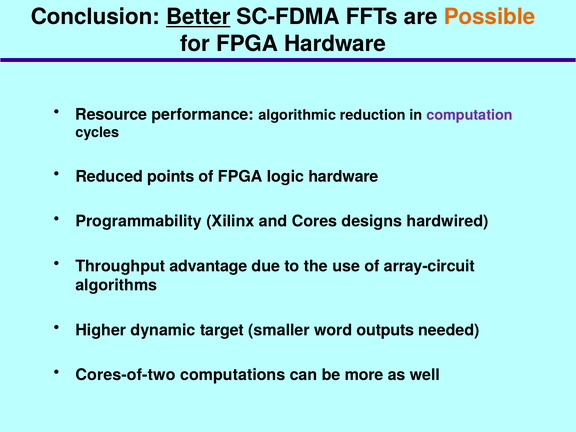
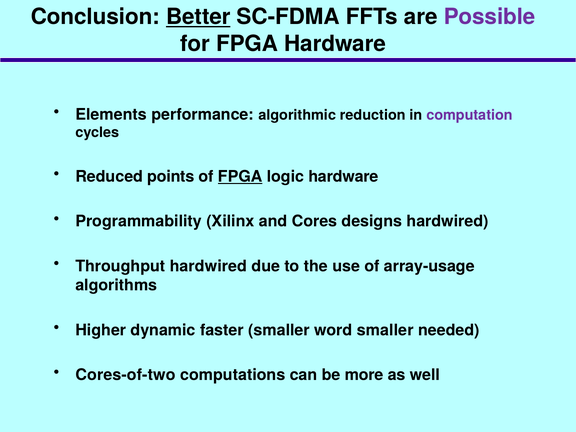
Possible colour: orange -> purple
Resource: Resource -> Elements
FPGA at (240, 177) underline: none -> present
Throughput advantage: advantage -> hardwired
array-circuit: array-circuit -> array-usage
target: target -> faster
word outputs: outputs -> smaller
